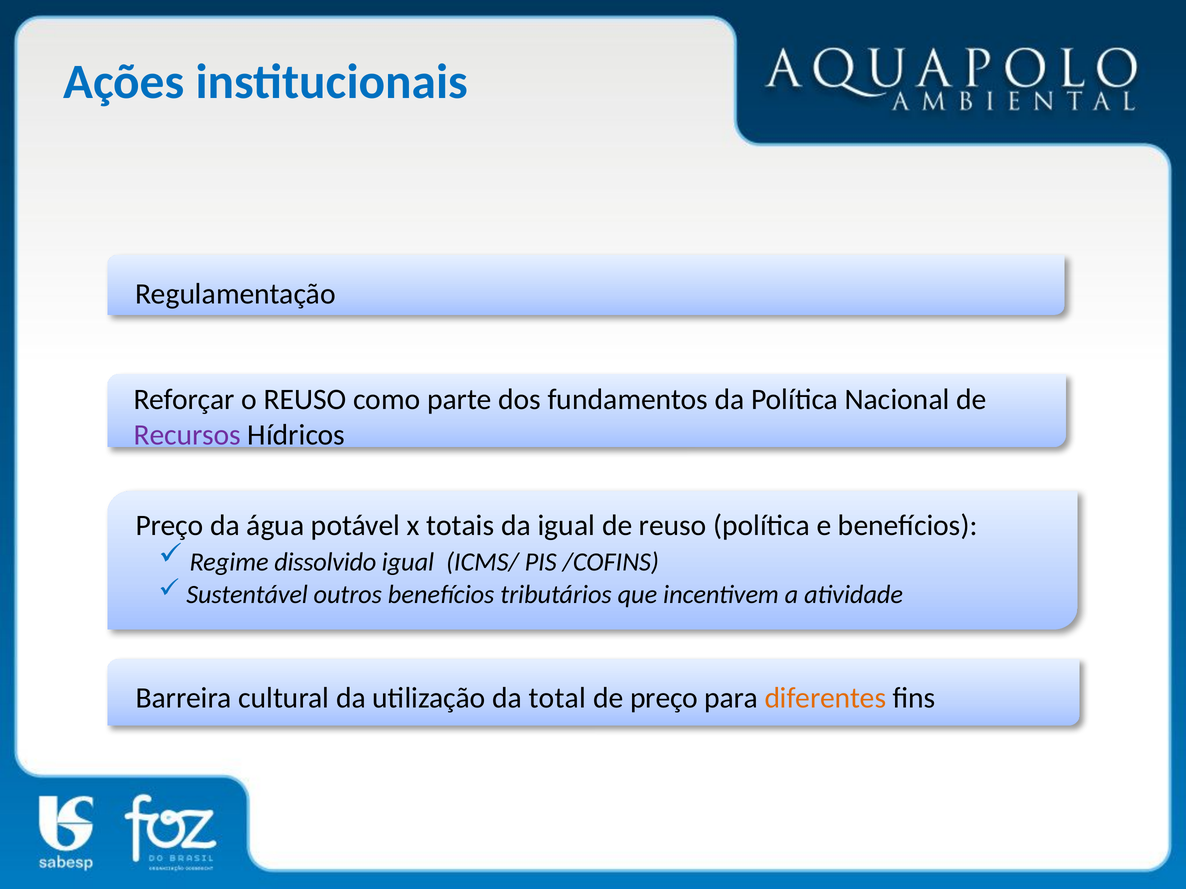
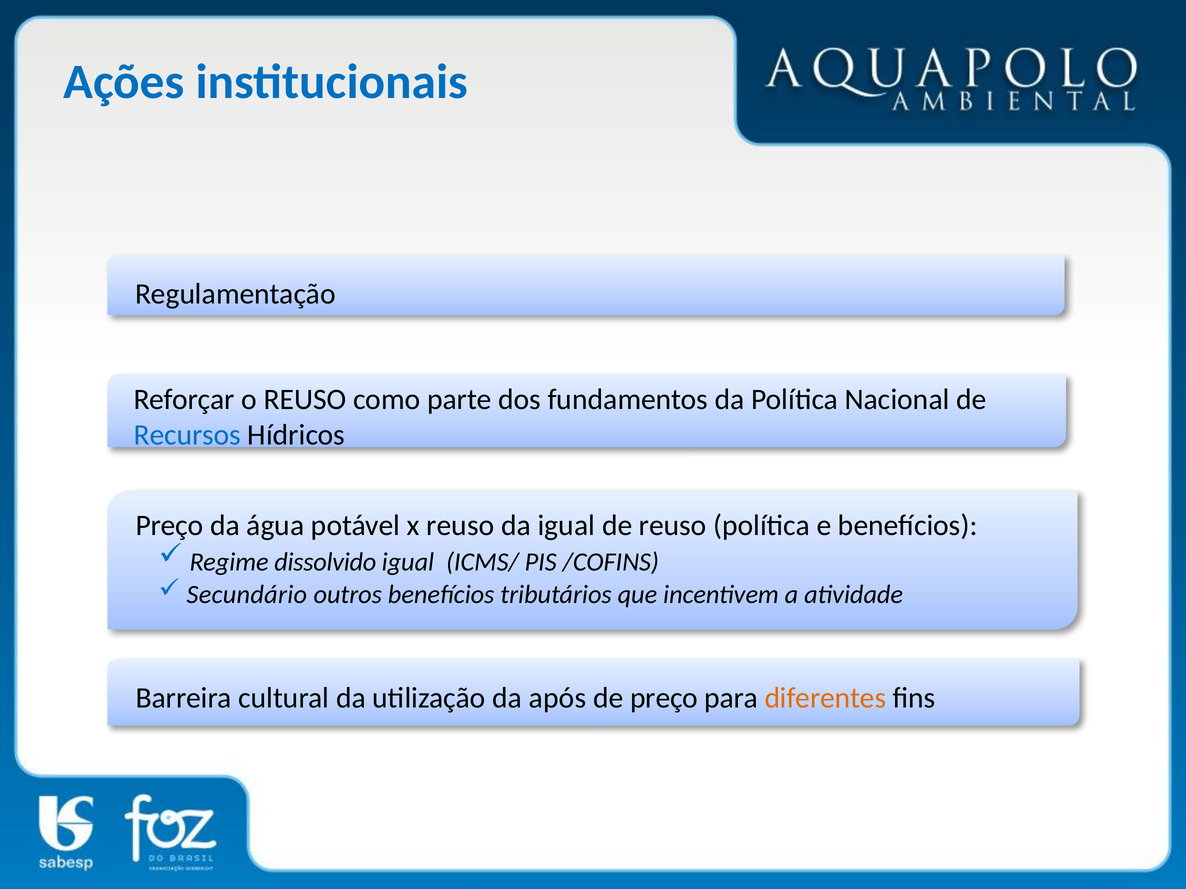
Recursos colour: purple -> blue
x totais: totais -> reuso
Sustentável: Sustentável -> Secundário
total: total -> após
